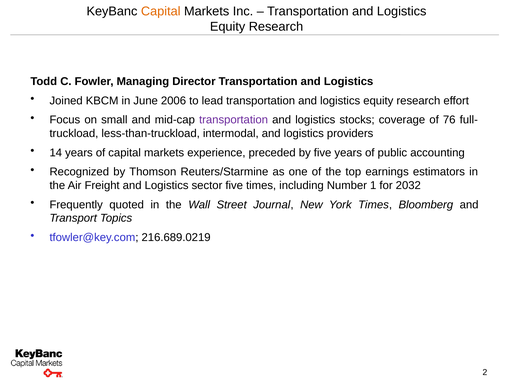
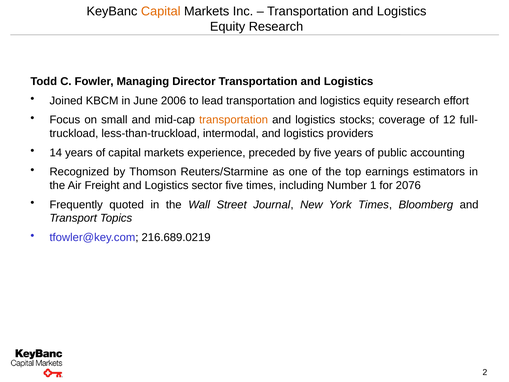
transportation at (234, 120) colour: purple -> orange
76: 76 -> 12
2032: 2032 -> 2076
